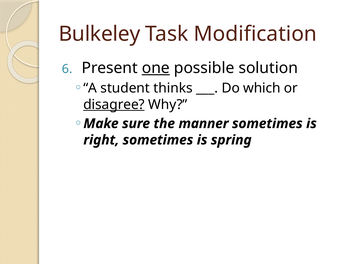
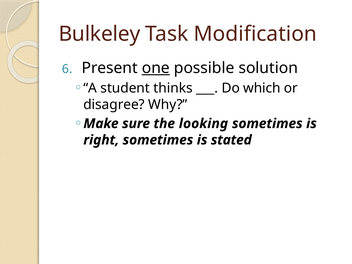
disagree underline: present -> none
manner: manner -> looking
spring: spring -> stated
